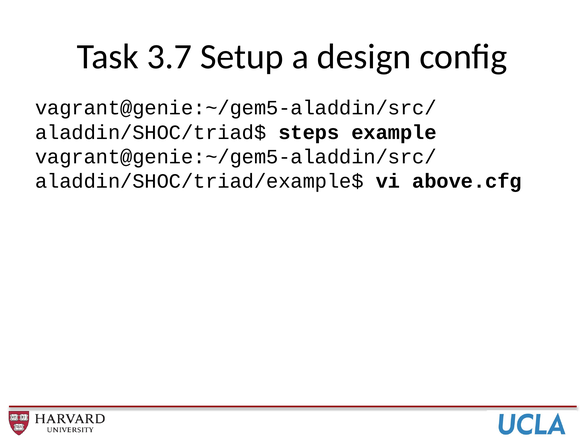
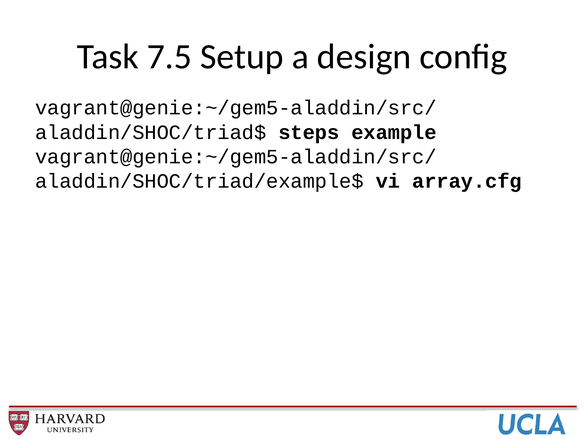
3.7: 3.7 -> 7.5
above.cfg: above.cfg -> array.cfg
